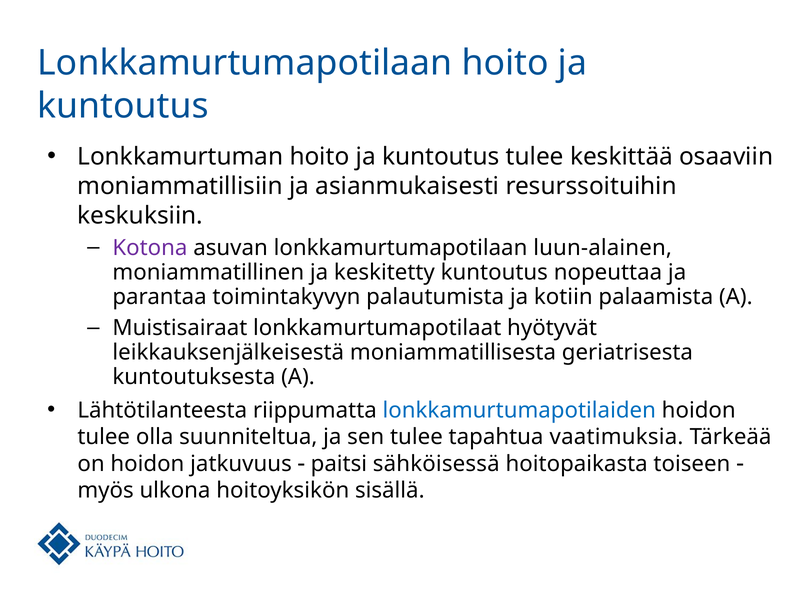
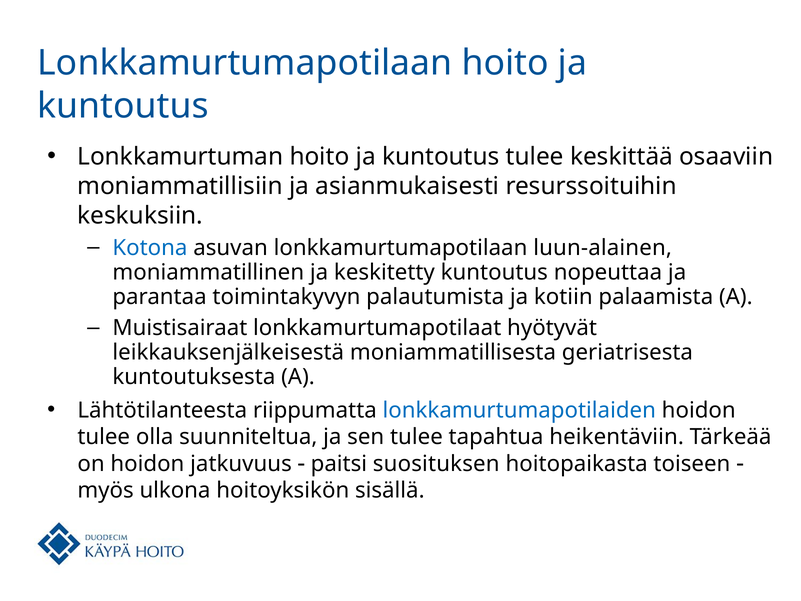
Kotona colour: purple -> blue
vaatimuksia: vaatimuksia -> heikentäviin
sähköisessä: sähköisessä -> suosituksen
